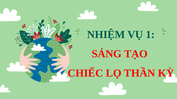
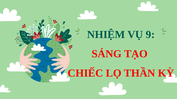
1: 1 -> 9
